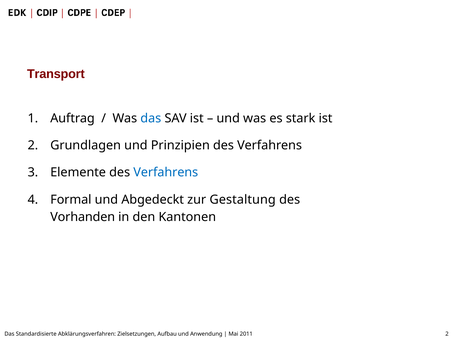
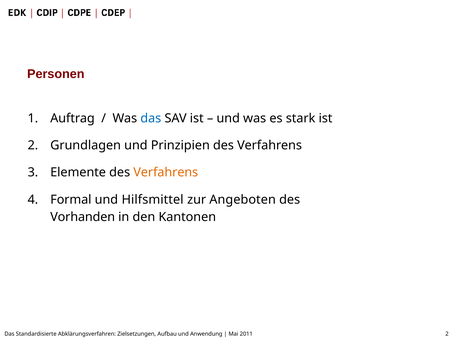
Transport: Transport -> Personen
Verfahrens at (166, 172) colour: blue -> orange
Abgedeckt: Abgedeckt -> Hilfsmittel
Gestaltung: Gestaltung -> Angeboten
